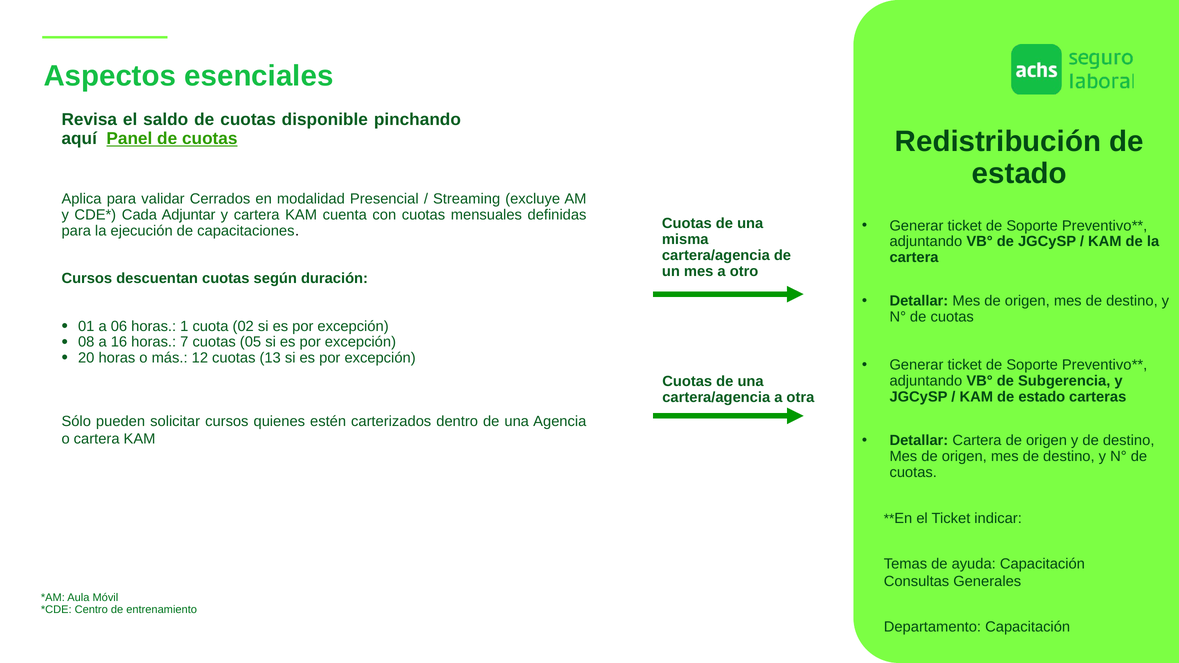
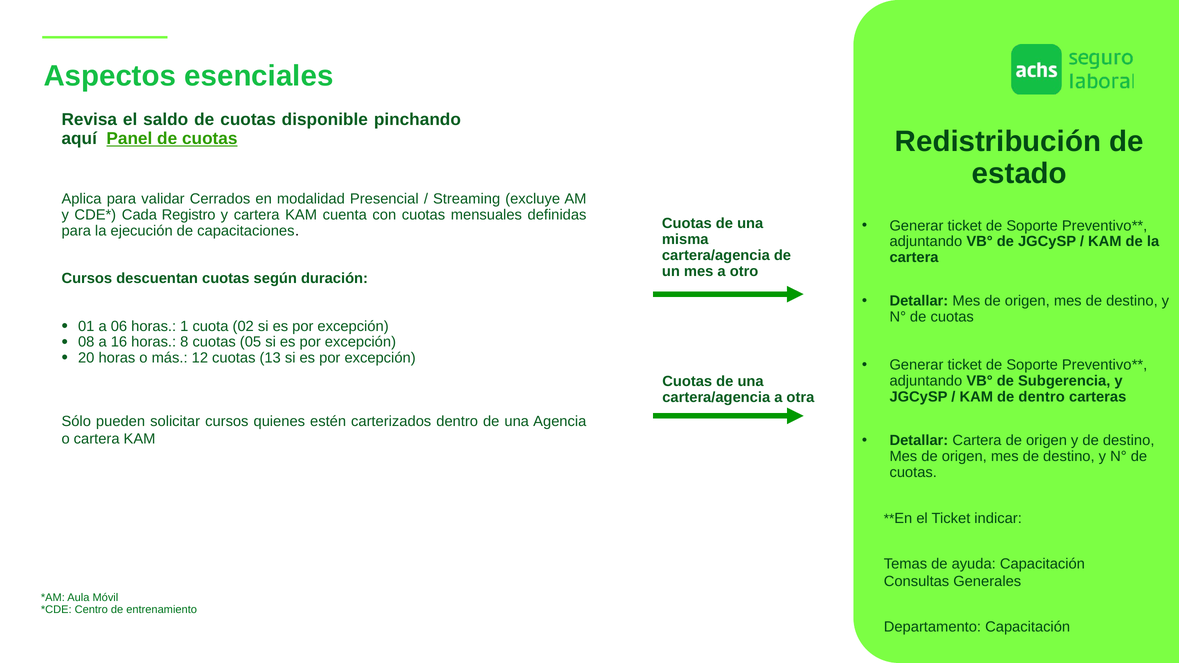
Adjuntar: Adjuntar -> Registro
7: 7 -> 8
KAM de estado: estado -> dentro
